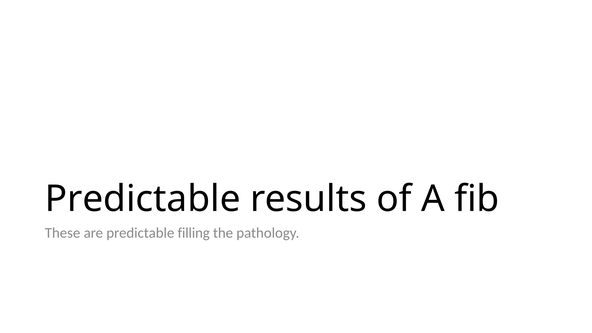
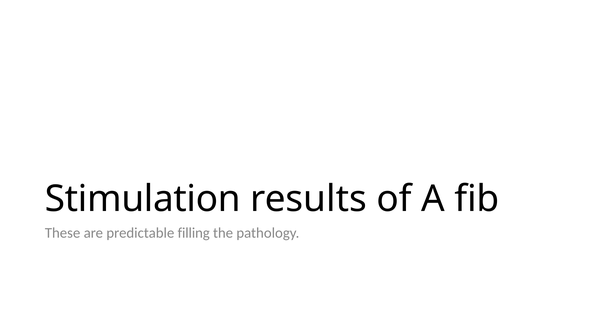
Predictable at (143, 199): Predictable -> Stimulation
